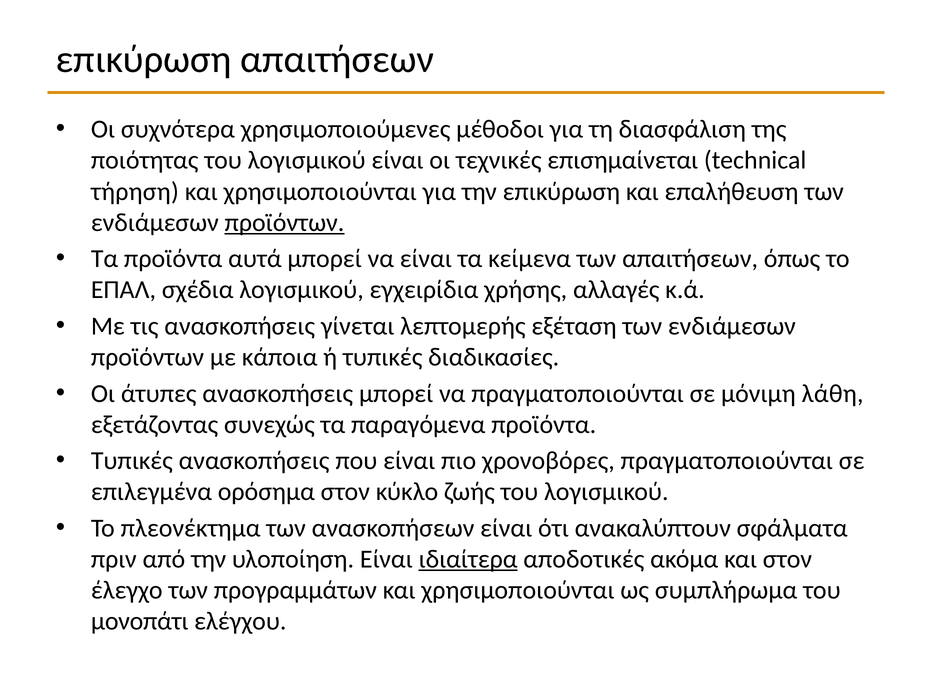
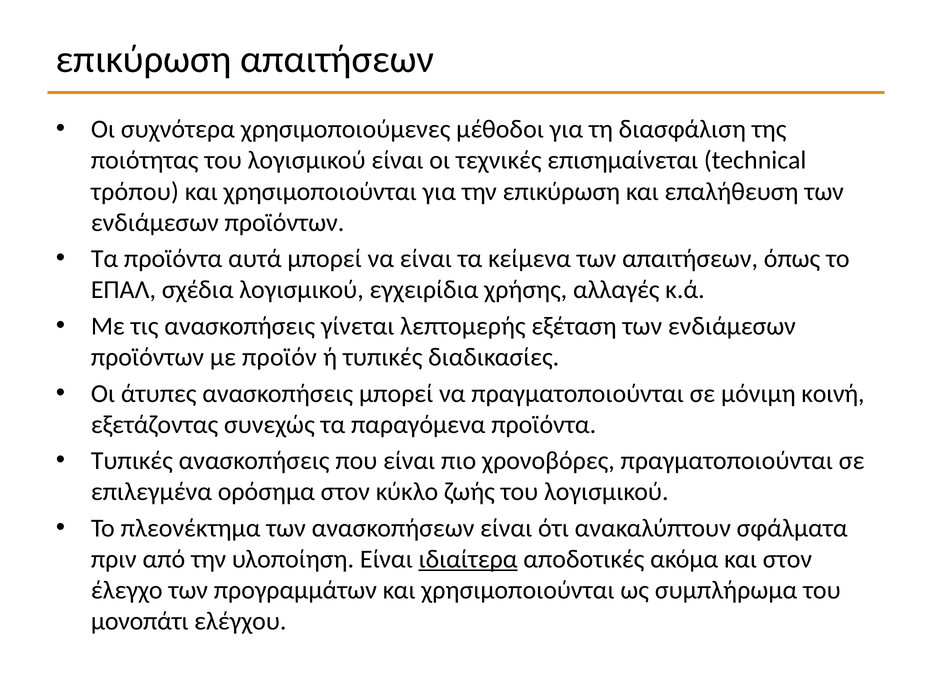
τήρηση: τήρηση -> τρόπου
προϊόντων at (284, 223) underline: present -> none
κάποια: κάποια -> προϊόν
λάθη: λάθη -> κοινή
